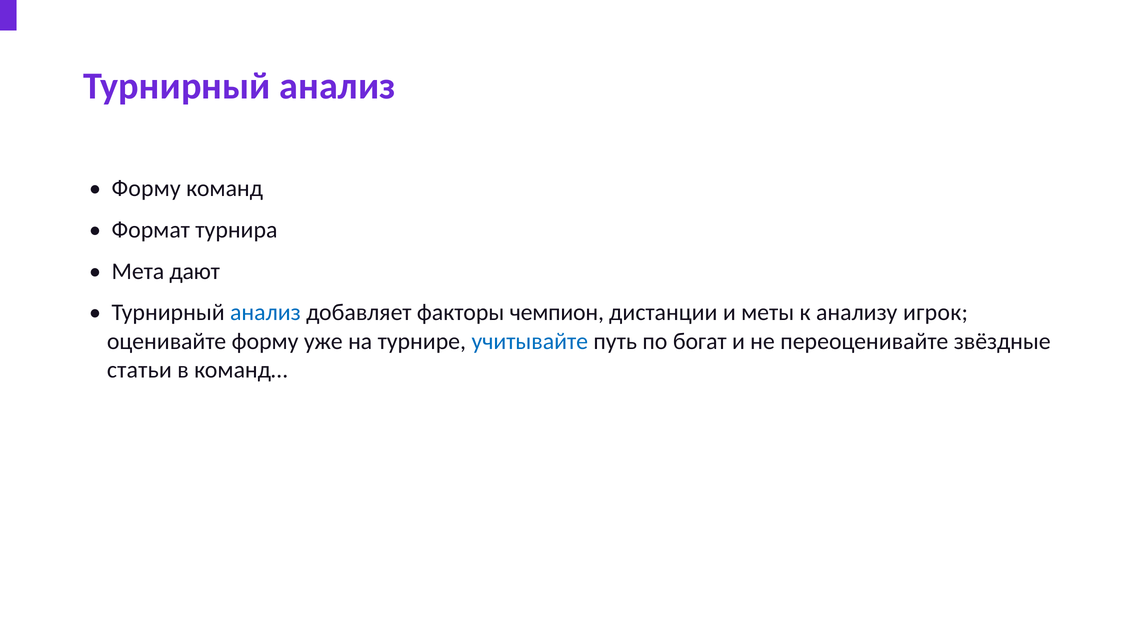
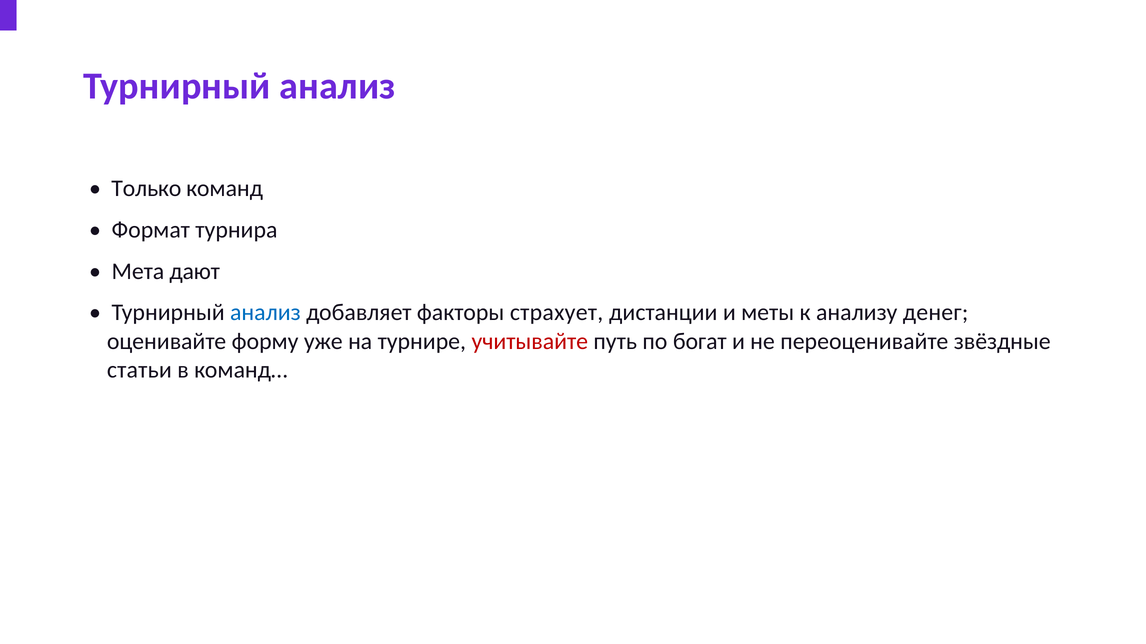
Форму at (146, 189): Форму -> Только
чемпион: чемпион -> страхует
игрок: игрок -> денег
учитывайте colour: blue -> red
